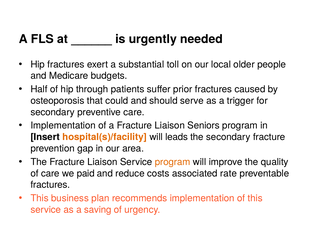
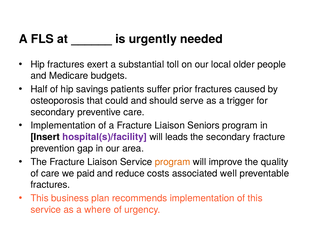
through: through -> savings
hospital(s)/facility colour: orange -> purple
rate: rate -> well
saving: saving -> where
